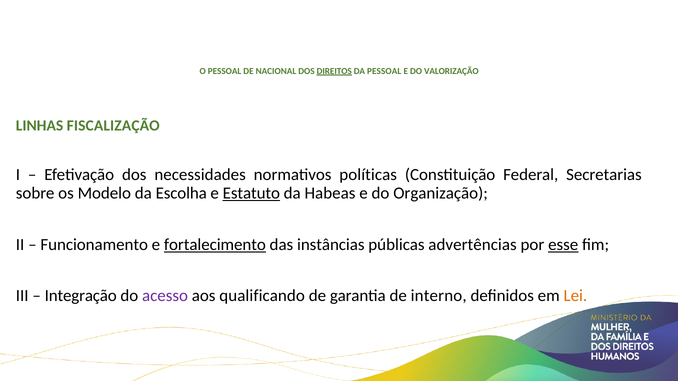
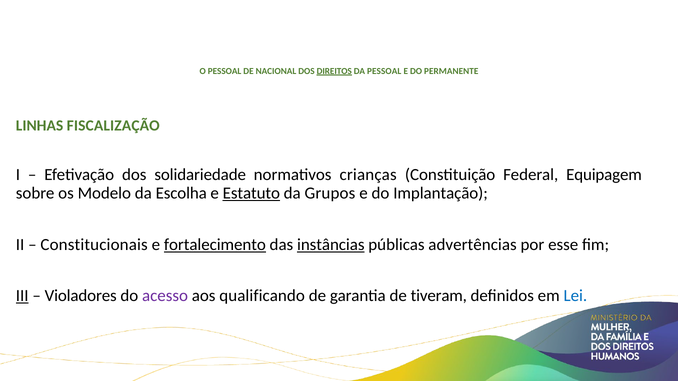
VALORIZAÇÃO: VALORIZAÇÃO -> PERMANENTE
necessidades: necessidades -> solidariedade
políticas: políticas -> crianças
Secretarias: Secretarias -> Equipagem
Habeas: Habeas -> Grupos
Organização: Organização -> Implantação
Funcionamento: Funcionamento -> Constitucionais
instâncias underline: none -> present
esse underline: present -> none
III underline: none -> present
Integração: Integração -> Violadores
interno: interno -> tiveram
Lei colour: orange -> blue
